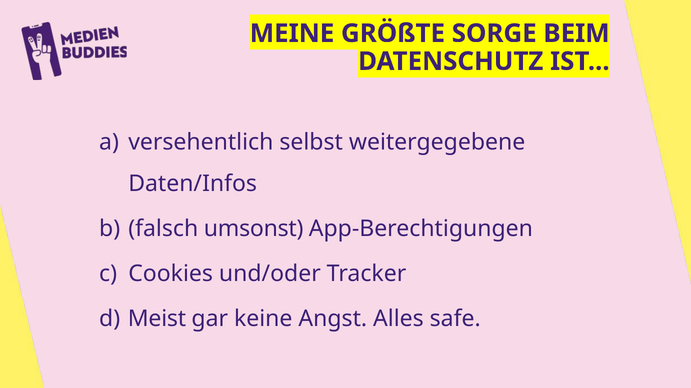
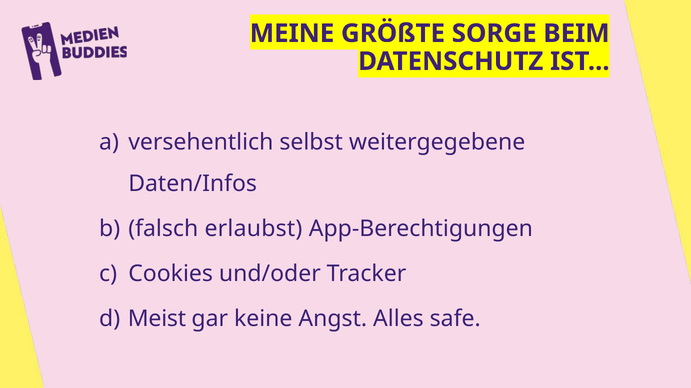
umsonst: umsonst -> erlaubst
